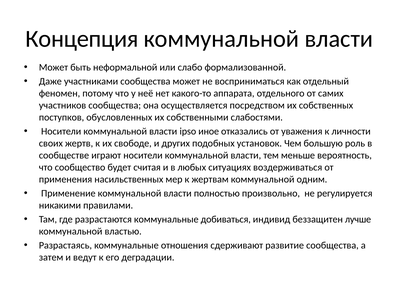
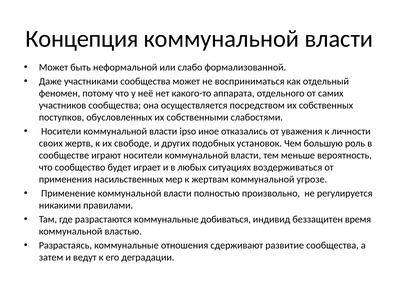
считая: считая -> играет
одним: одним -> угрозе
лучше: лучше -> время
